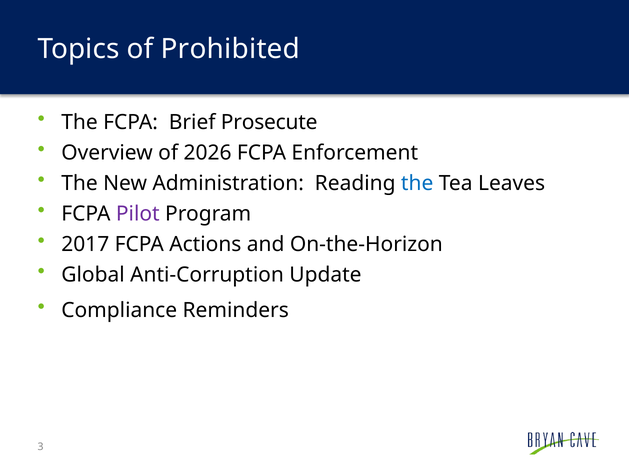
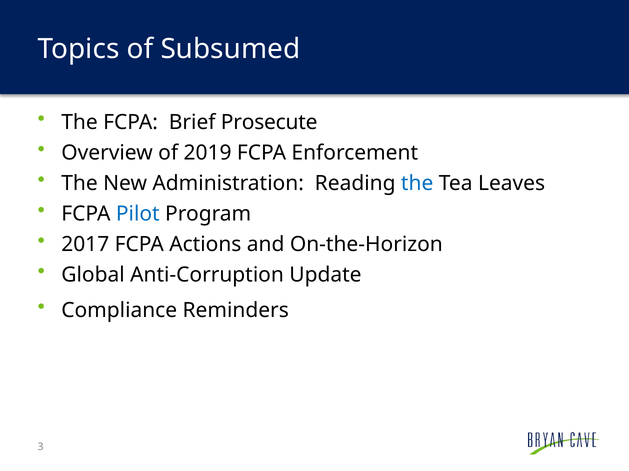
Prohibited: Prohibited -> Subsumed
2026: 2026 -> 2019
Pilot colour: purple -> blue
